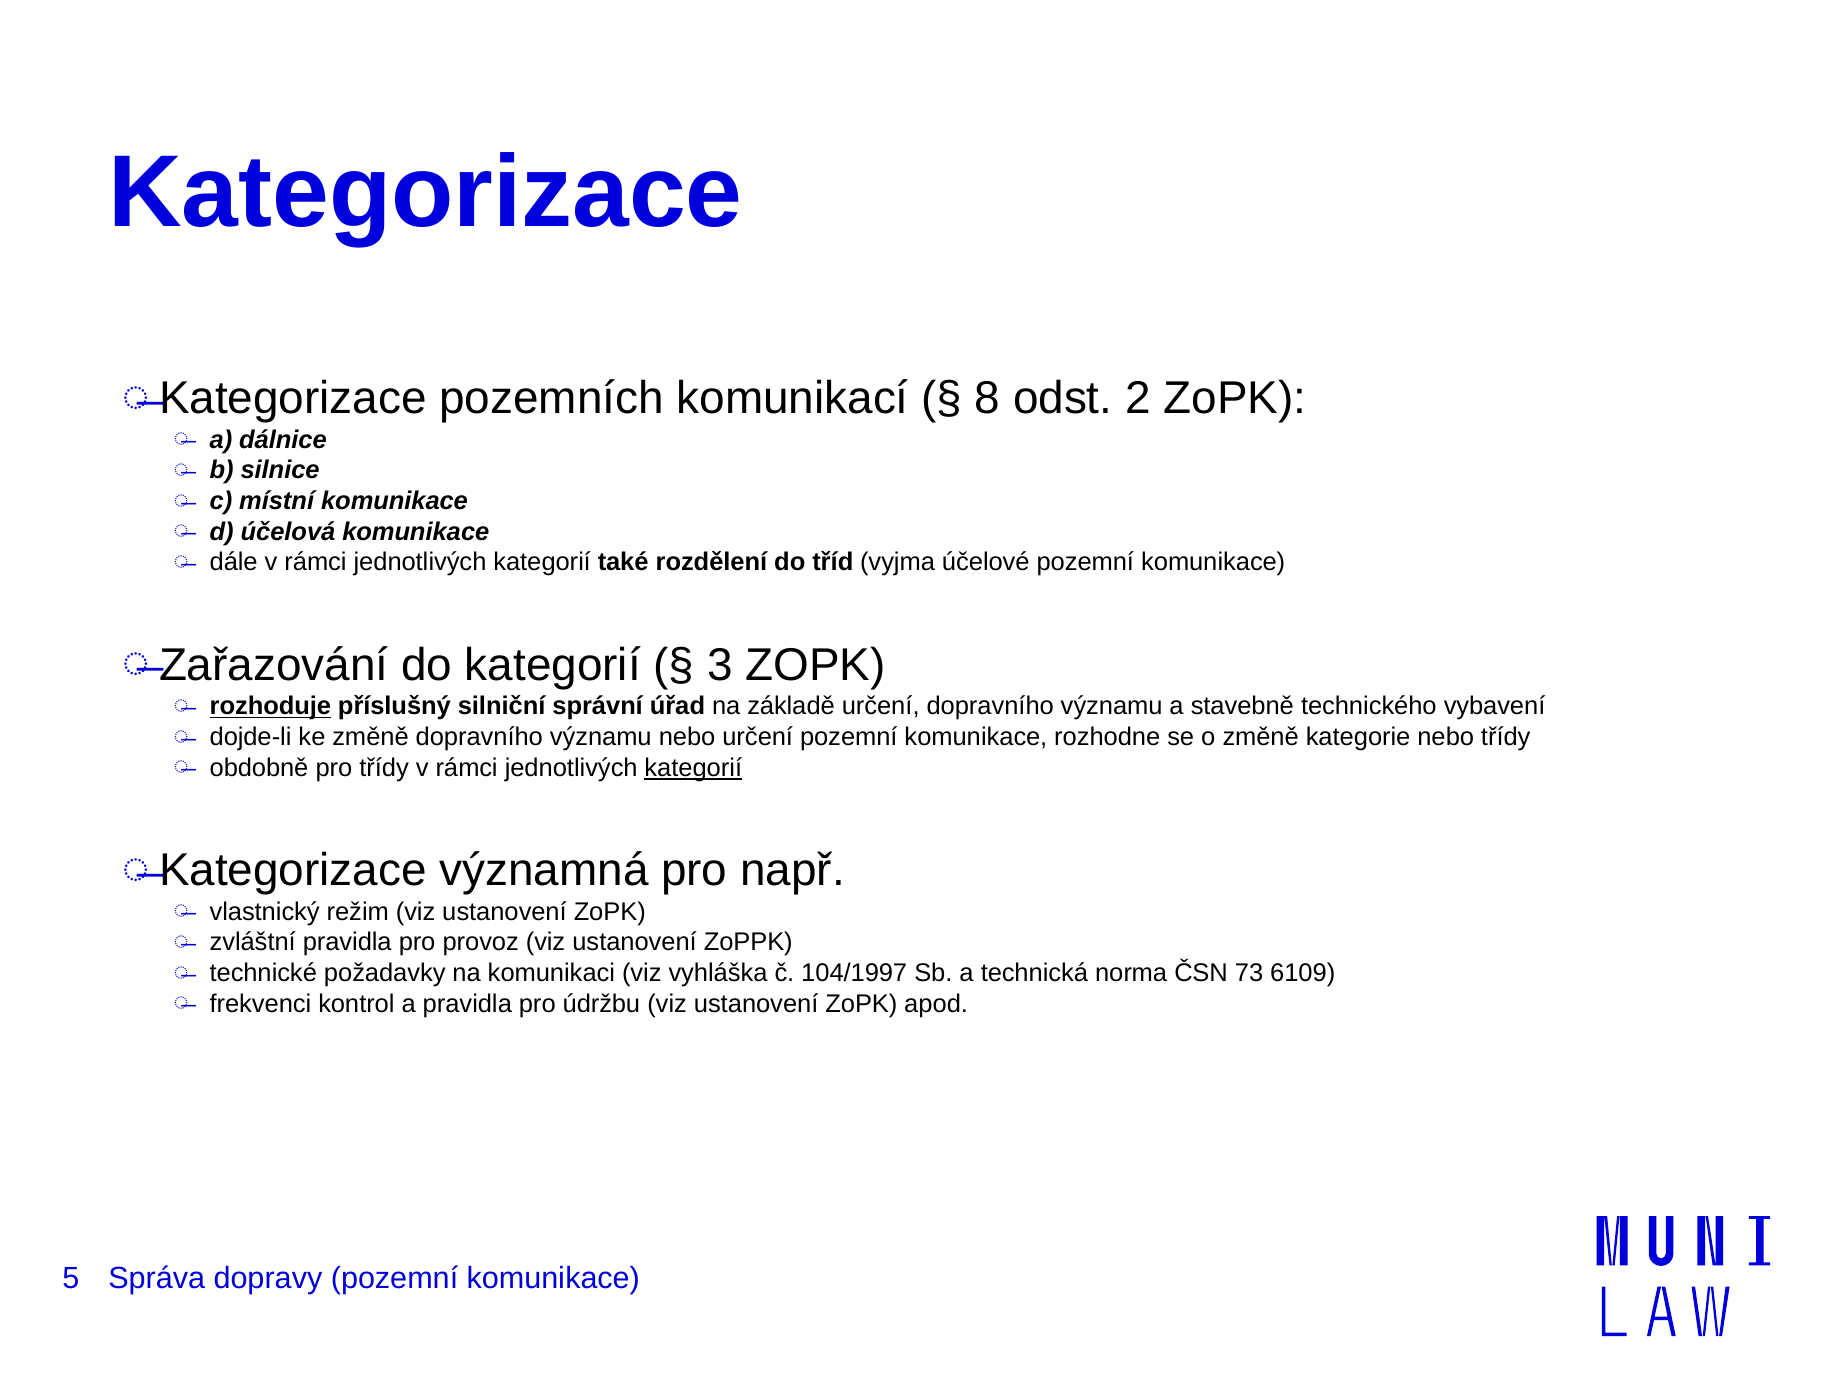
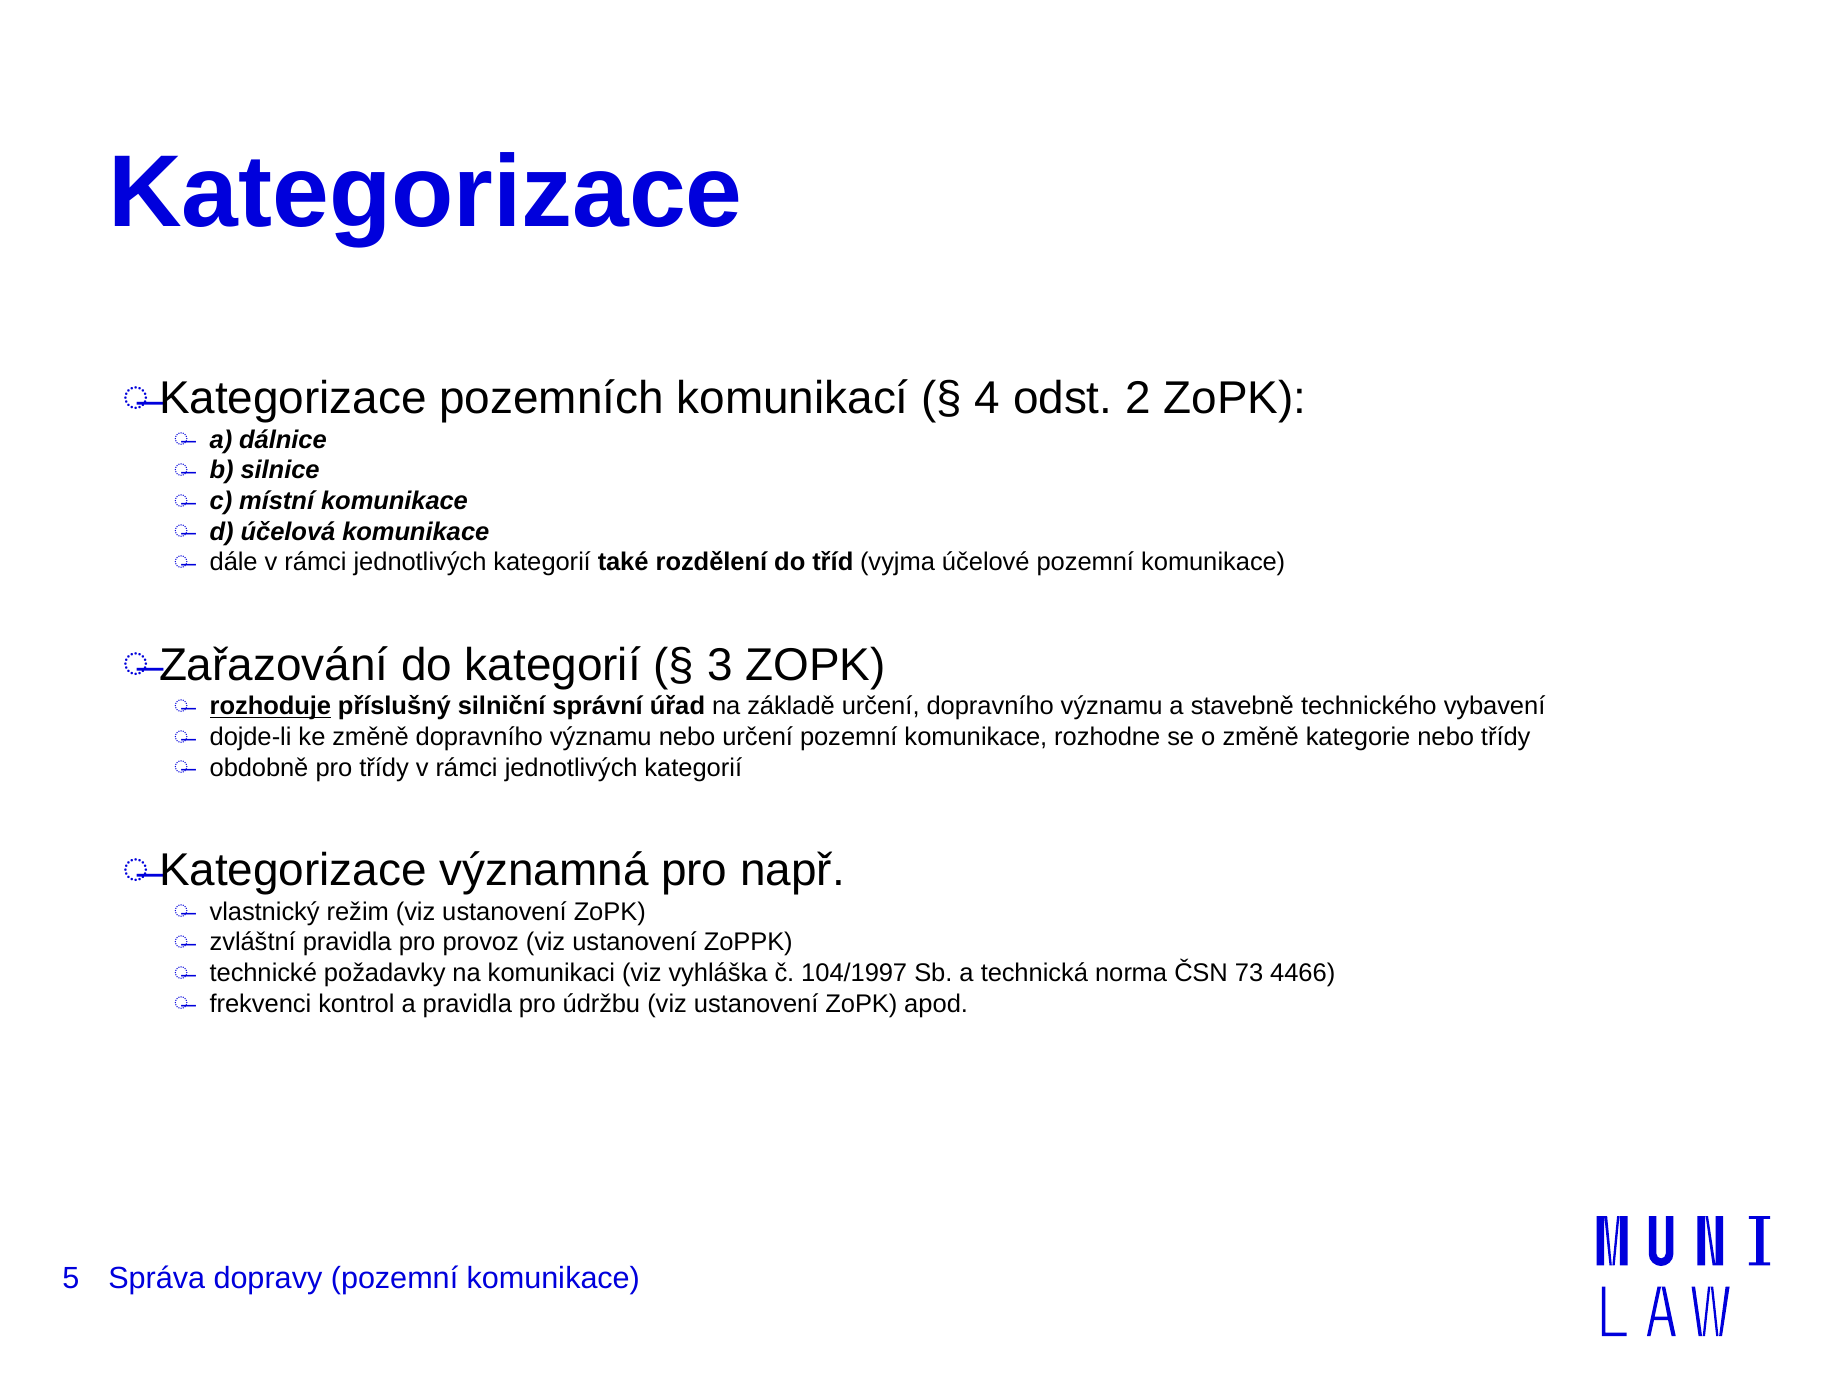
8: 8 -> 4
kategorií at (693, 768) underline: present -> none
6109: 6109 -> 4466
